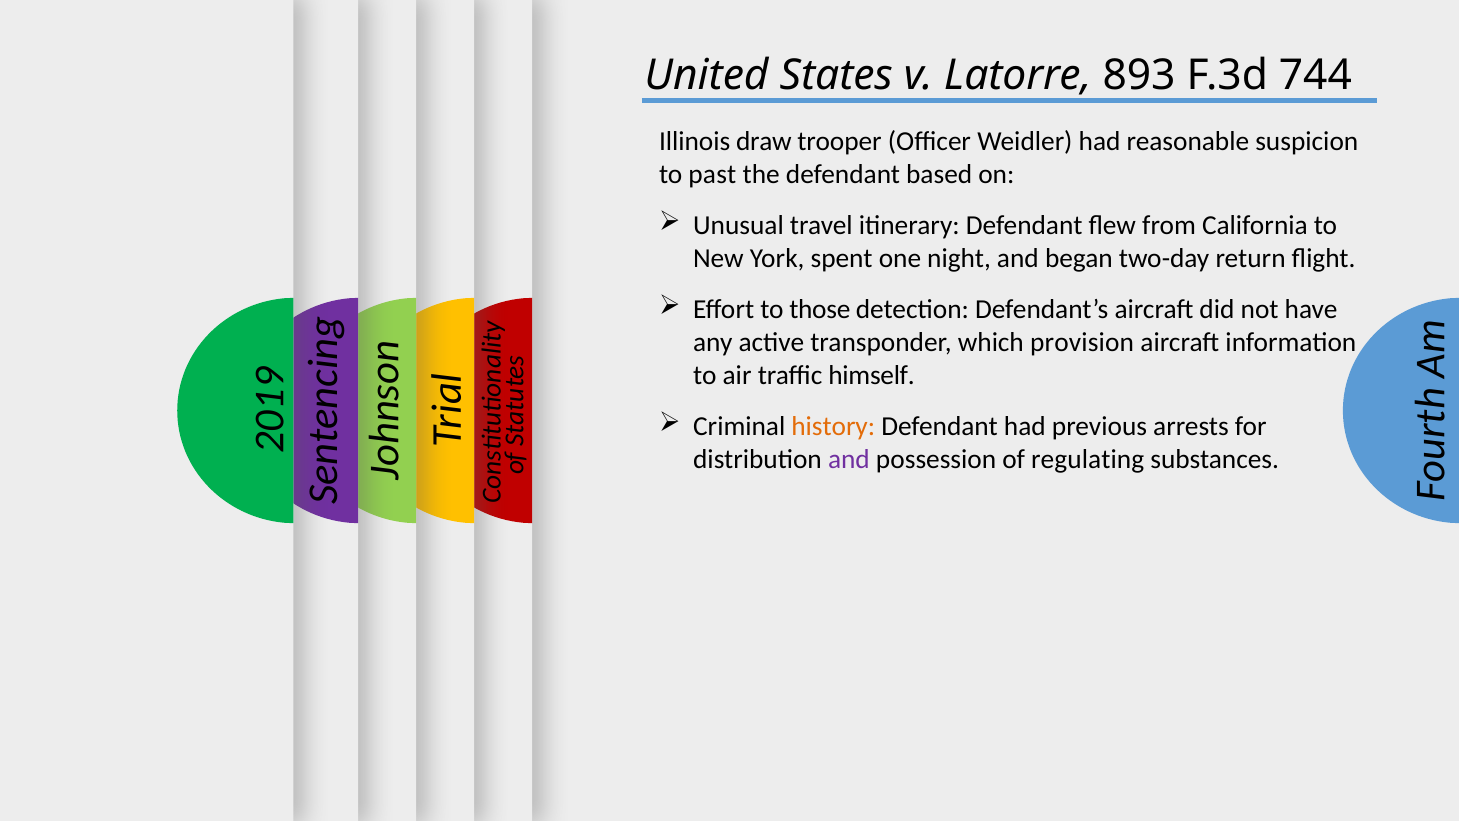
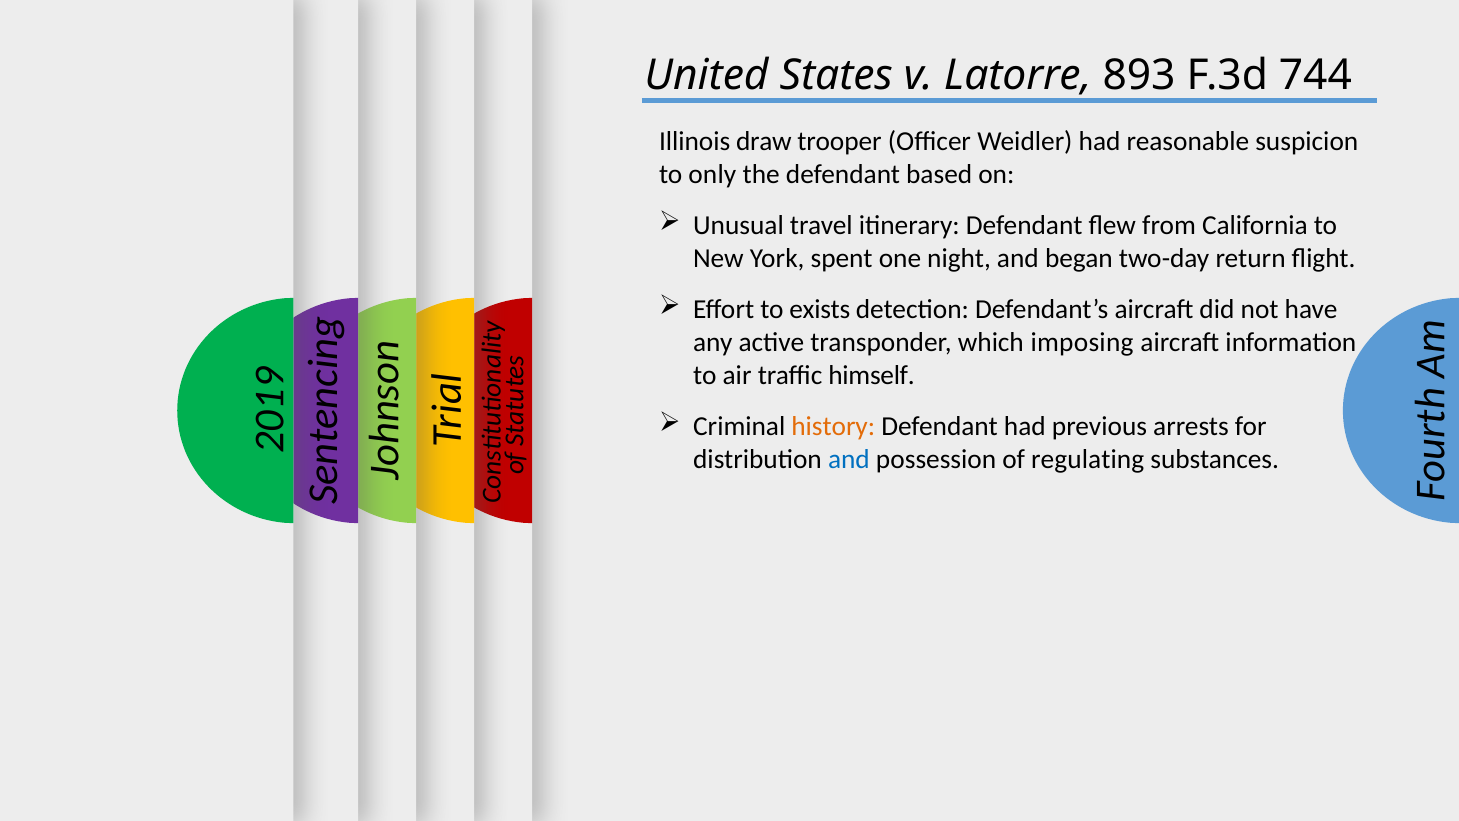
past: past -> only
those: those -> exists
provision: provision -> imposing
and at (849, 459) colour: purple -> blue
